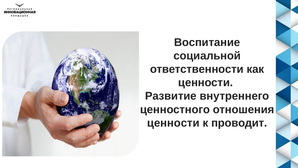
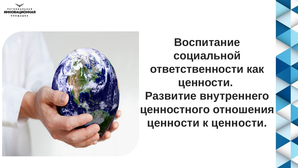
к проводит: проводит -> ценности
